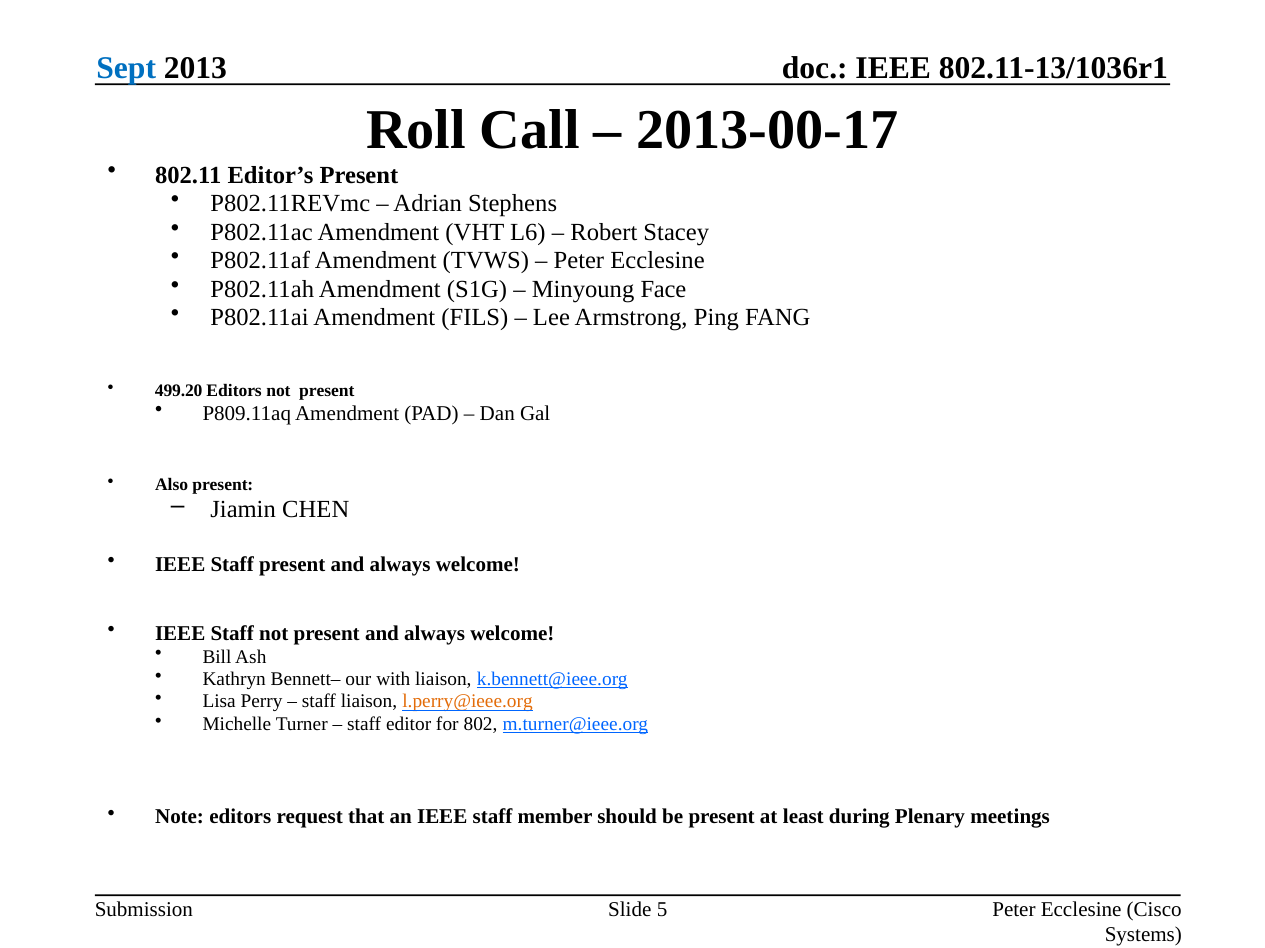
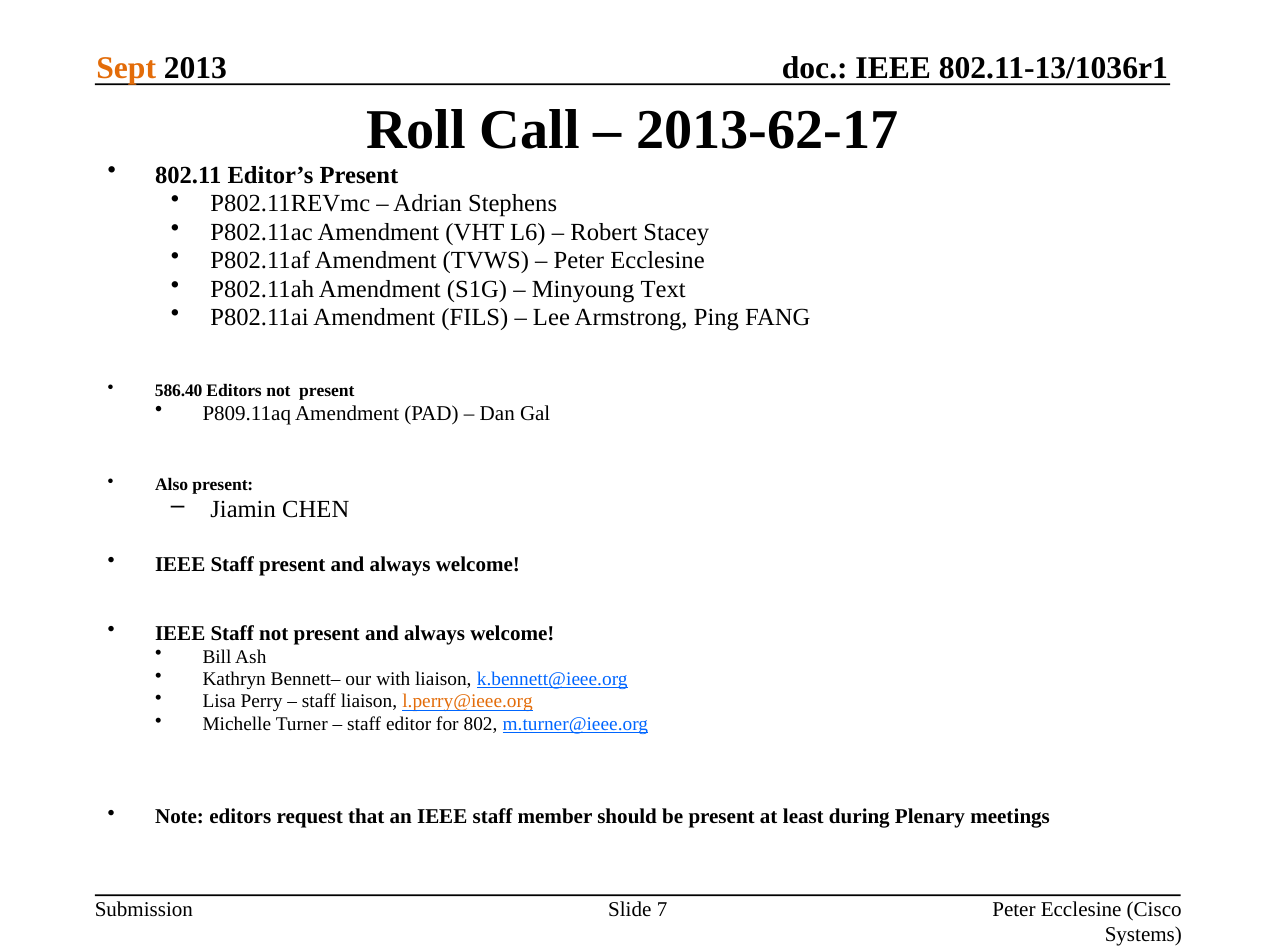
Sept colour: blue -> orange
2013-00-17: 2013-00-17 -> 2013-62-17
Face: Face -> Text
499.20: 499.20 -> 586.40
5: 5 -> 7
